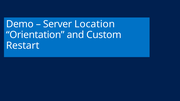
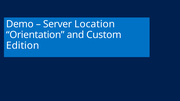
Restart: Restart -> Edition
